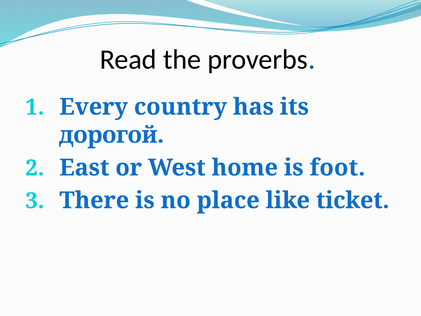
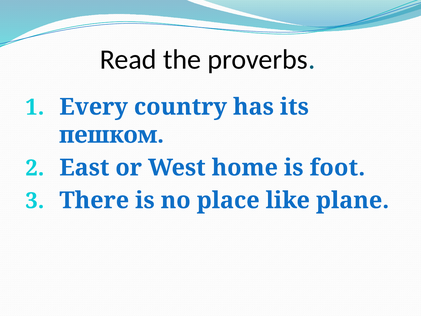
дорогой: дорогой -> пешком
ticket: ticket -> plane
